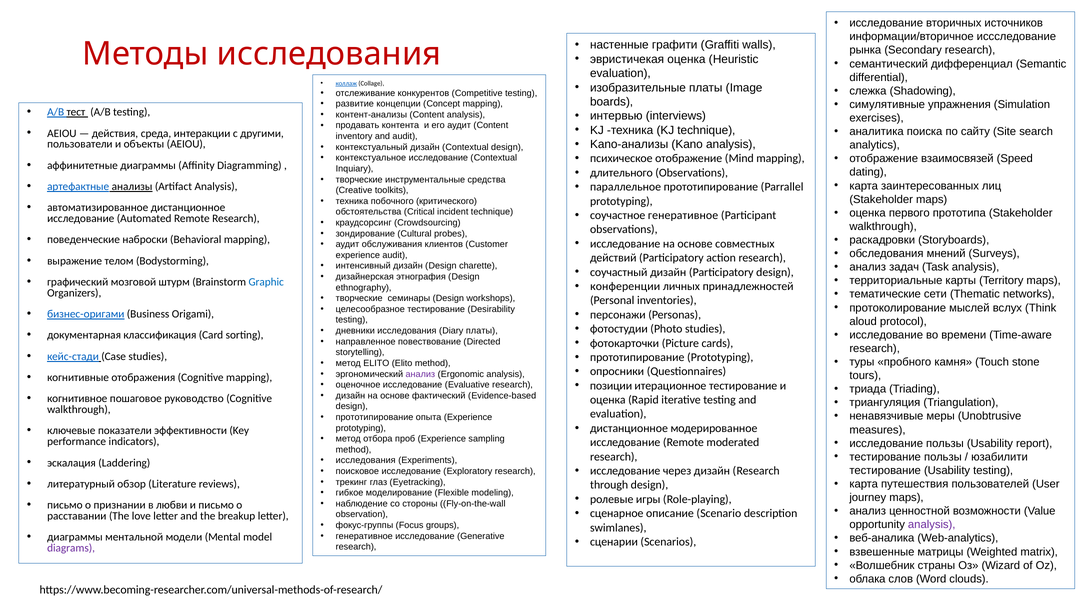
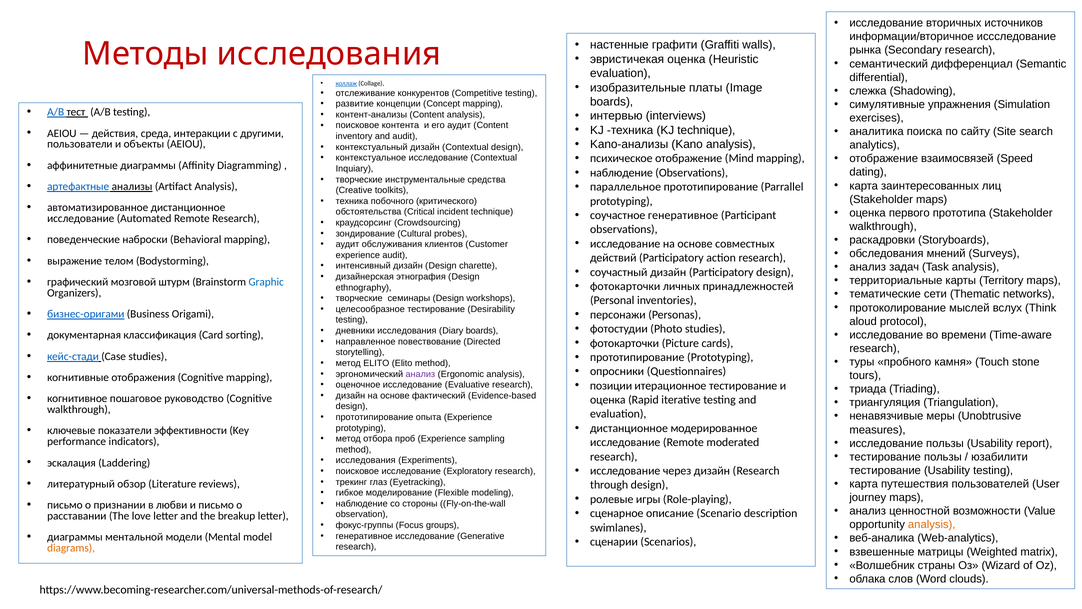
продавать at (358, 125): продавать -> поисковое
длительного at (621, 173): длительного -> наблюдение
конференции at (625, 286): конференции -> фотокарточки
Diary платы: платы -> boards
analysis at (932, 524) colour: purple -> orange
diagrams colour: purple -> orange
